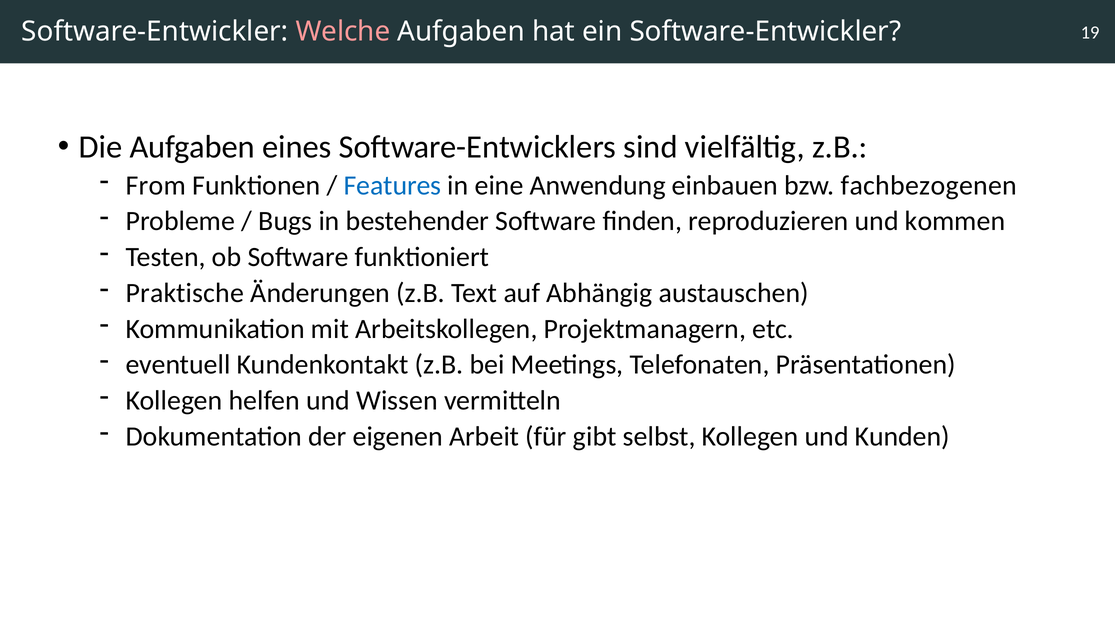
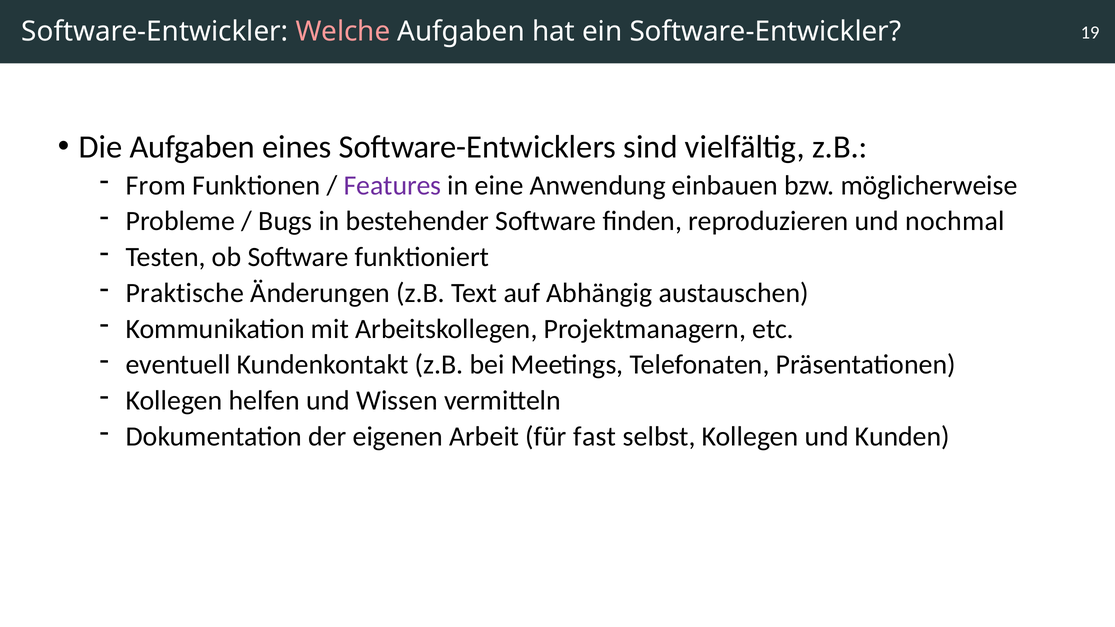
Features colour: blue -> purple
fachbezogenen: fachbezogenen -> möglicherweise
kommen: kommen -> nochmal
gibt: gibt -> fast
